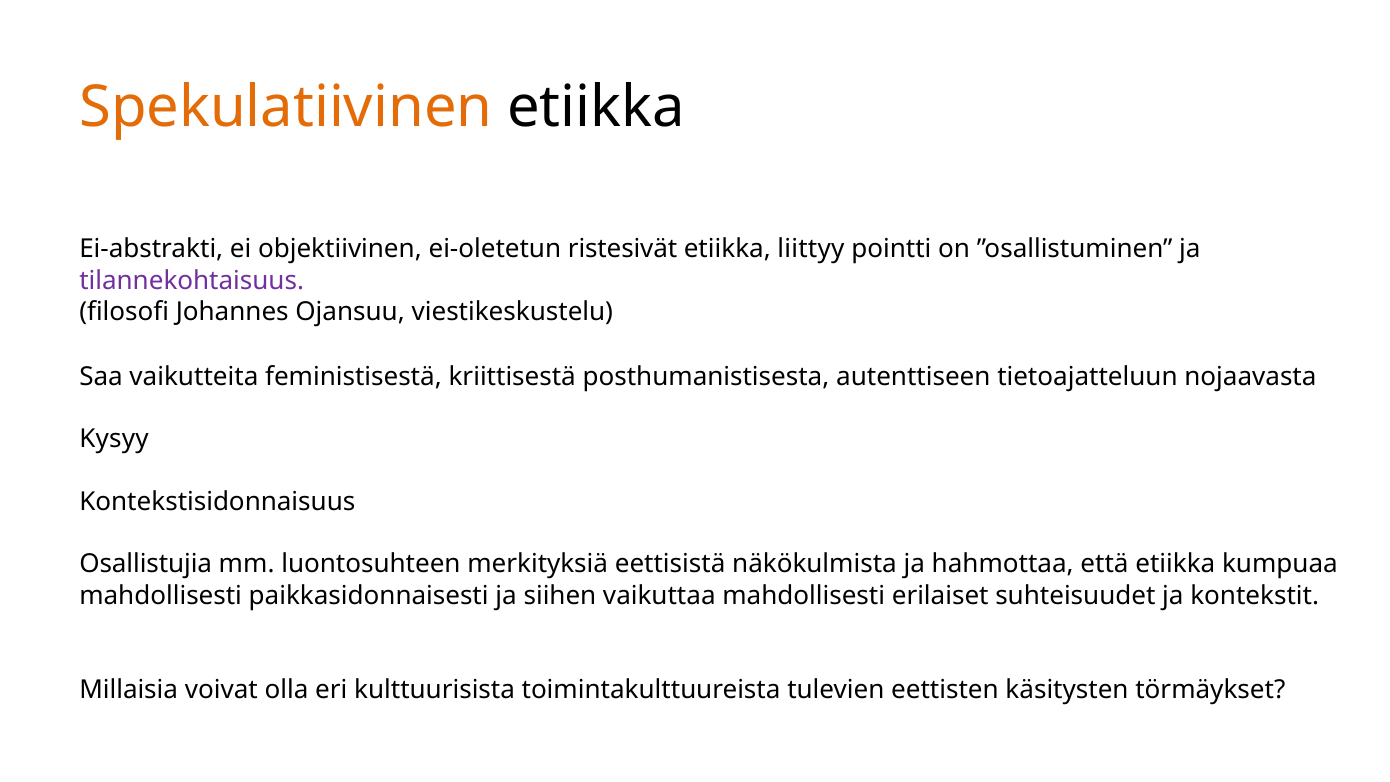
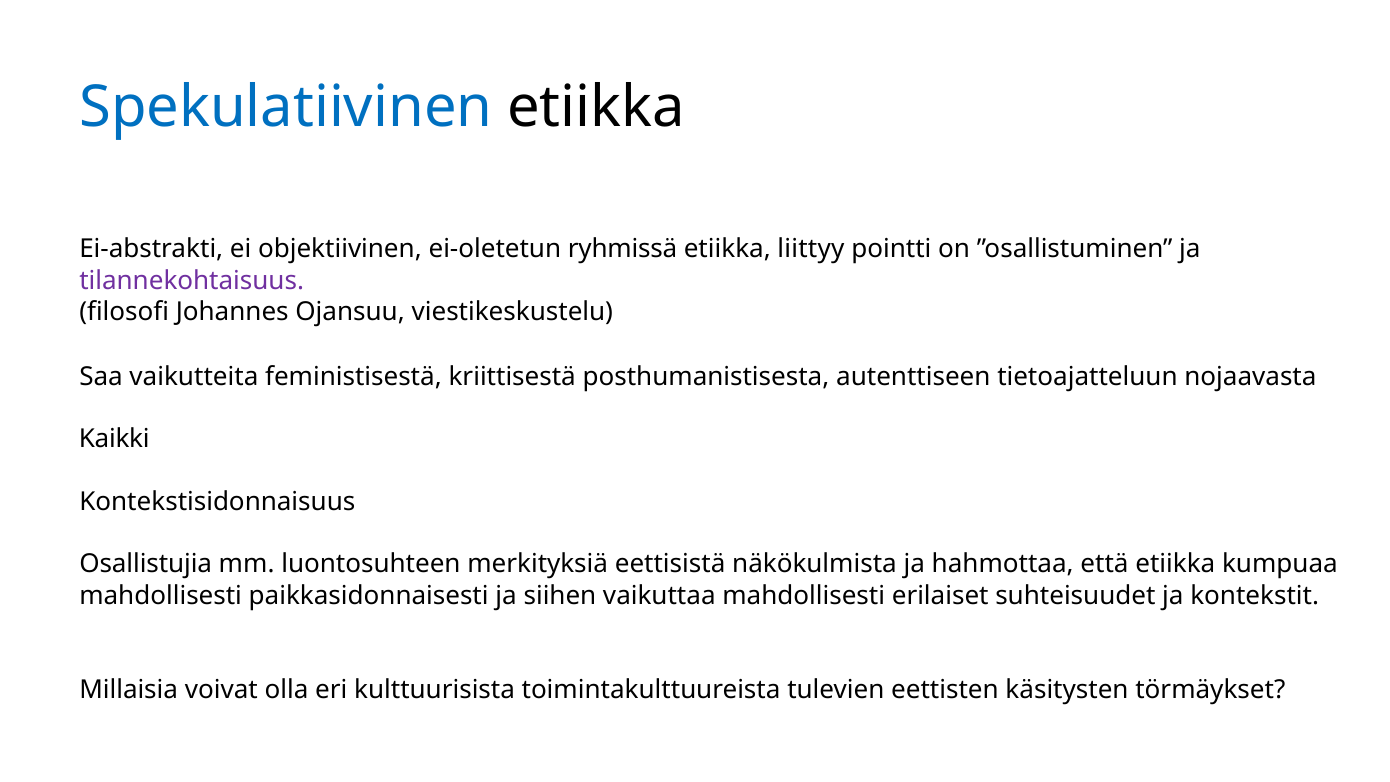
Spekulatiivinen colour: orange -> blue
ristesivät: ristesivät -> ryhmissä
Kysyy: Kysyy -> Kaikki
